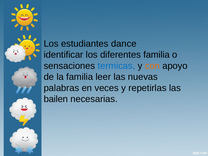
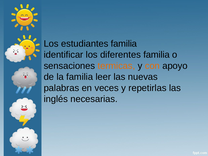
estudiantes dance: dance -> familia
termicas colour: blue -> orange
bailen: bailen -> inglés
